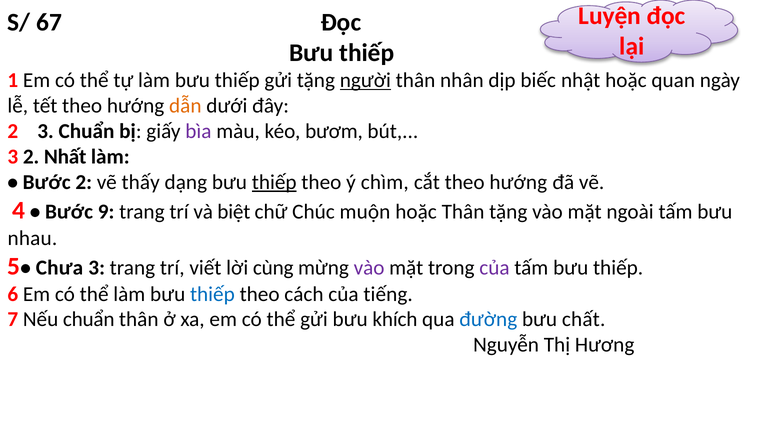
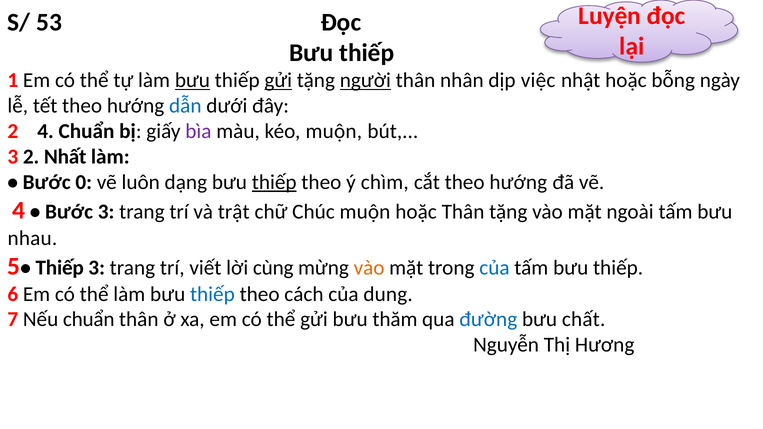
67: 67 -> 53
bưu at (192, 80) underline: none -> present
gửi at (278, 80) underline: none -> present
biếc: biếc -> việc
quan: quan -> bỗng
dẫn colour: orange -> blue
2 3: 3 -> 4
kéo bươm: bươm -> muộn
Bước 2: 2 -> 0
thấy: thấy -> luôn
Bước 9: 9 -> 3
biệt: biệt -> trật
Chưa at (59, 268): Chưa -> Thiếp
vào at (369, 268) colour: purple -> orange
của at (494, 268) colour: purple -> blue
tiếng: tiếng -> dung
khích: khích -> thăm
